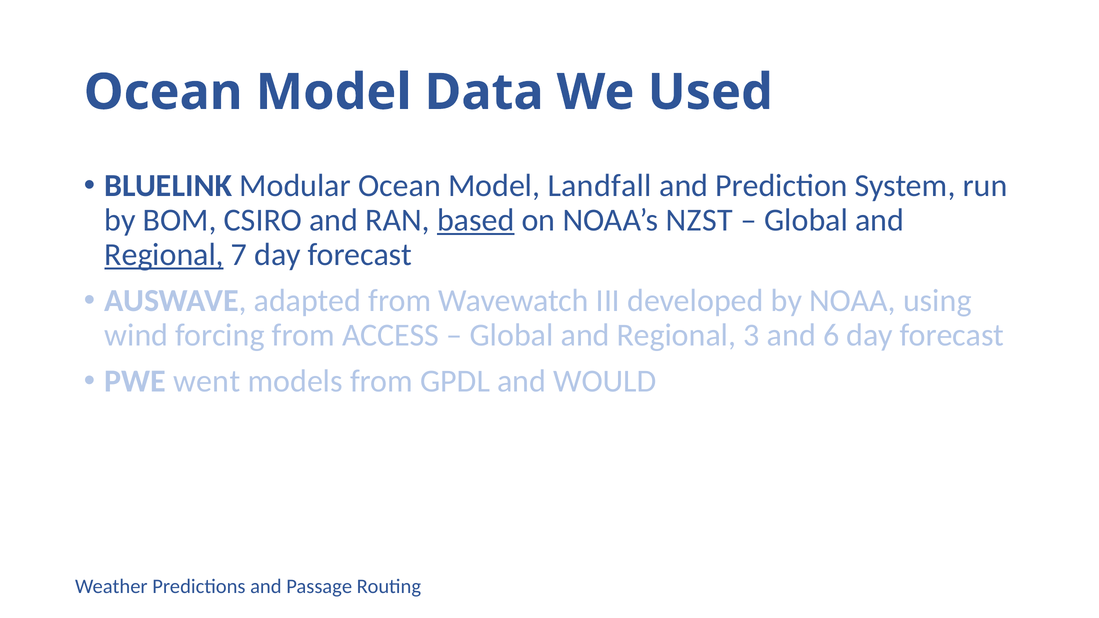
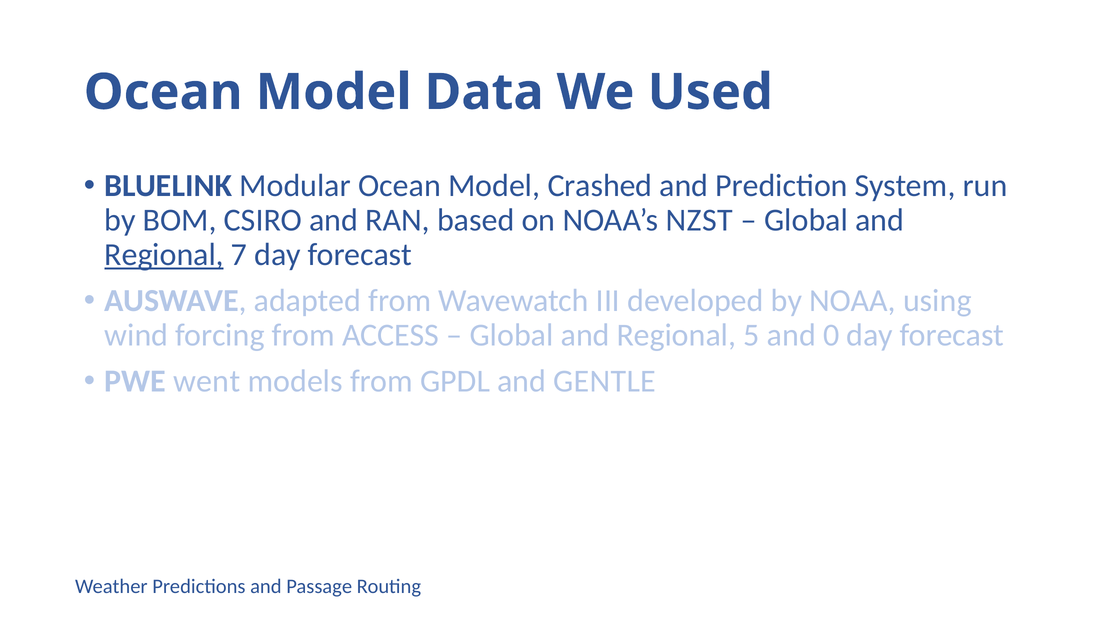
Landfall: Landfall -> Crashed
based underline: present -> none
3: 3 -> 5
6: 6 -> 0
WOULD: WOULD -> GENTLE
